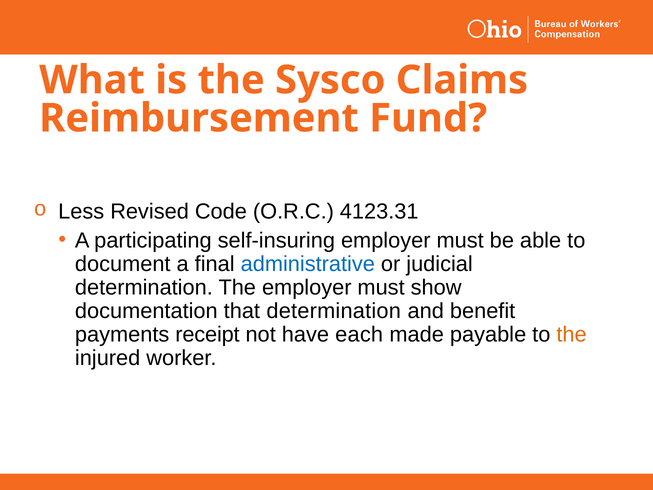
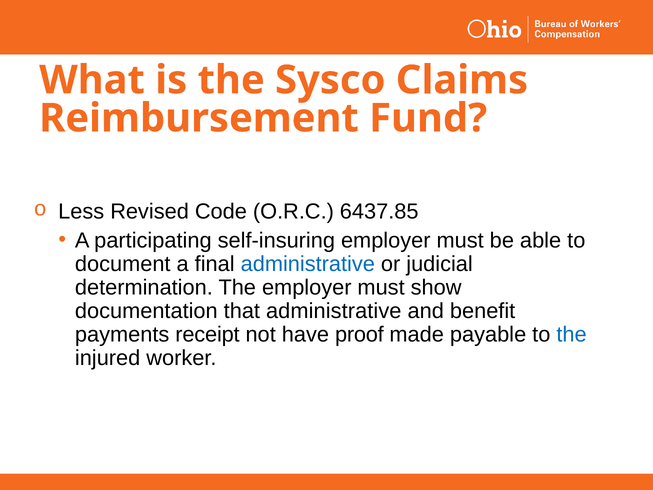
4123.31: 4123.31 -> 6437.85
that determination: determination -> administrative
each: each -> proof
the at (572, 335) colour: orange -> blue
